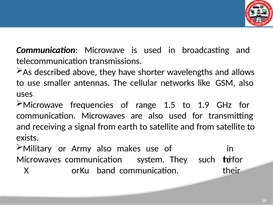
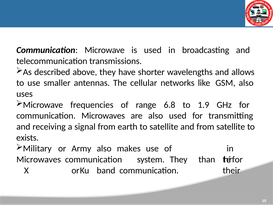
1.5: 1.5 -> 6.8
such: such -> than
